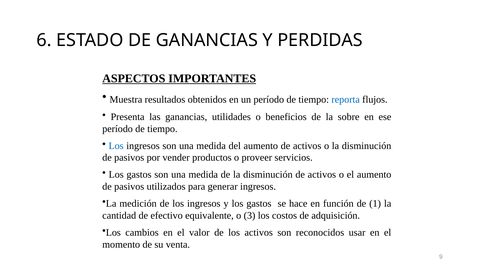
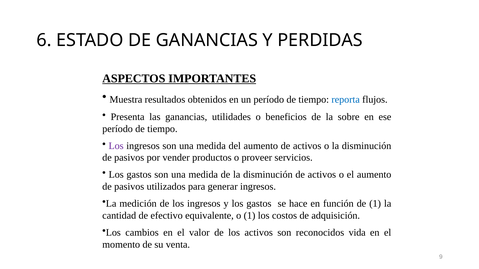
Los at (116, 146) colour: blue -> purple
o 3: 3 -> 1
usar: usar -> vida
